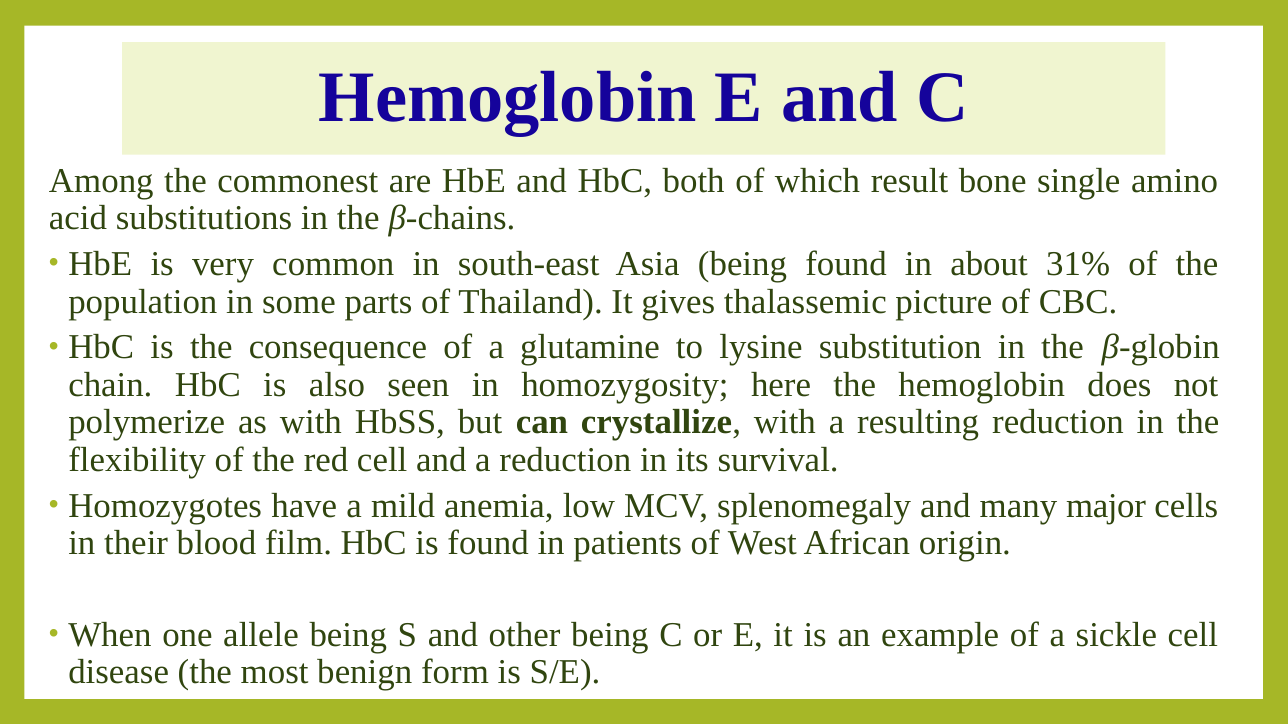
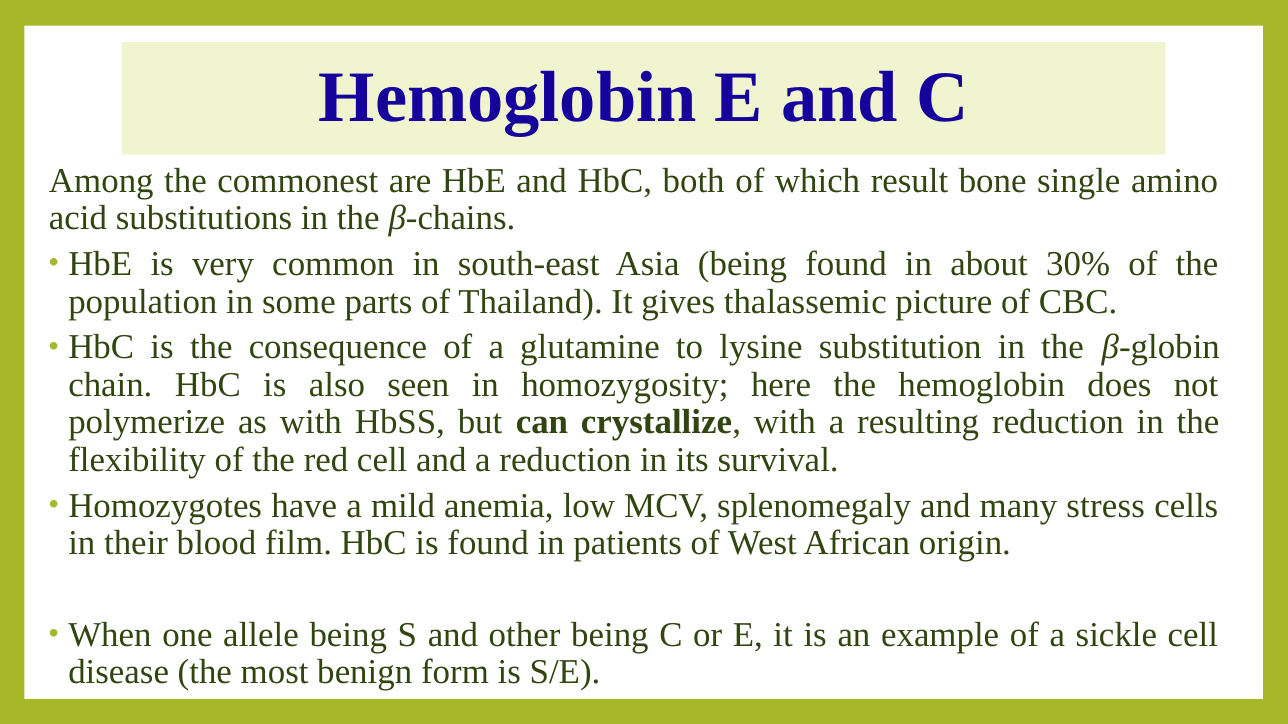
31%: 31% -> 30%
major: major -> stress
